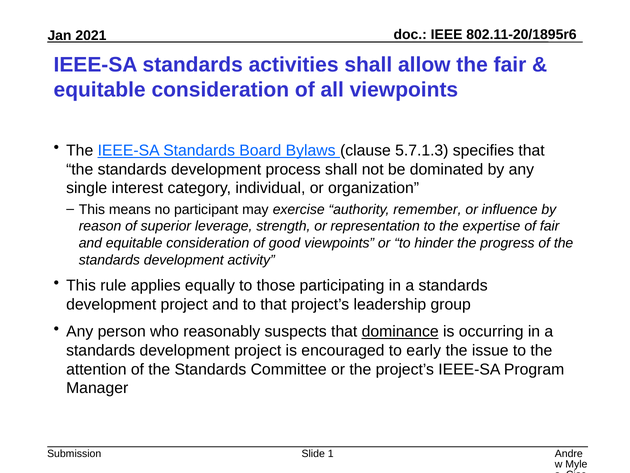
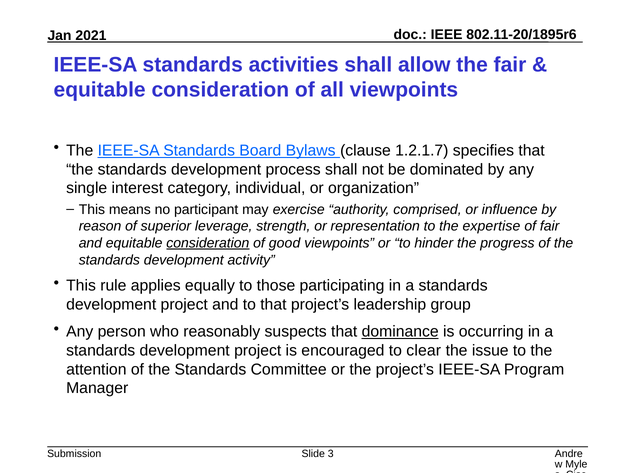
5.7.1.3: 5.7.1.3 -> 1.2.1.7
remember: remember -> comprised
consideration at (208, 243) underline: none -> present
early: early -> clear
1: 1 -> 3
